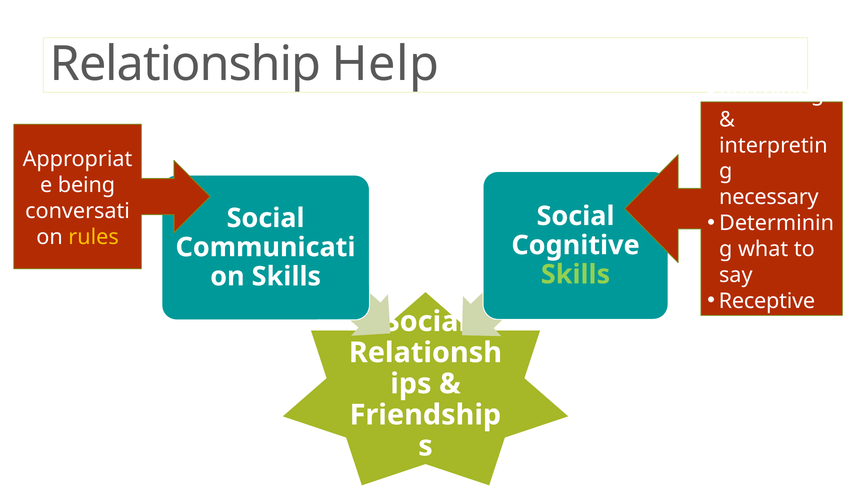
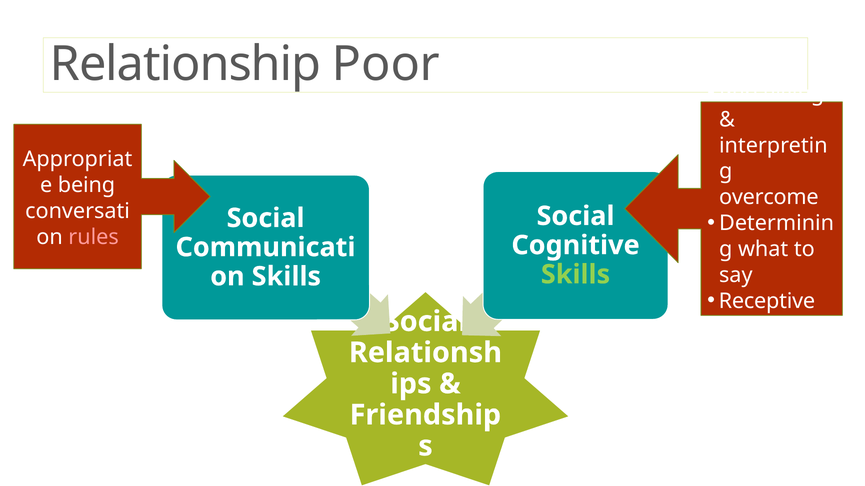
Help: Help -> Poor
necessary: necessary -> overcome
rules colour: yellow -> pink
